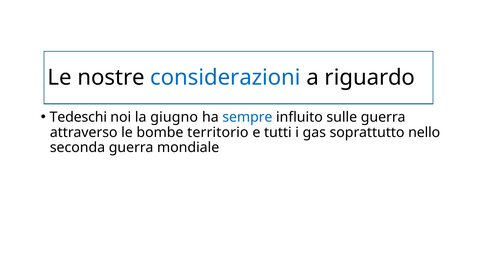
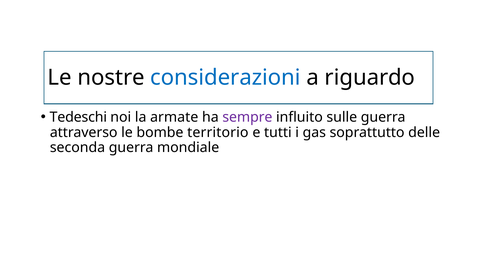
giugno: giugno -> armate
sempre colour: blue -> purple
nello: nello -> delle
